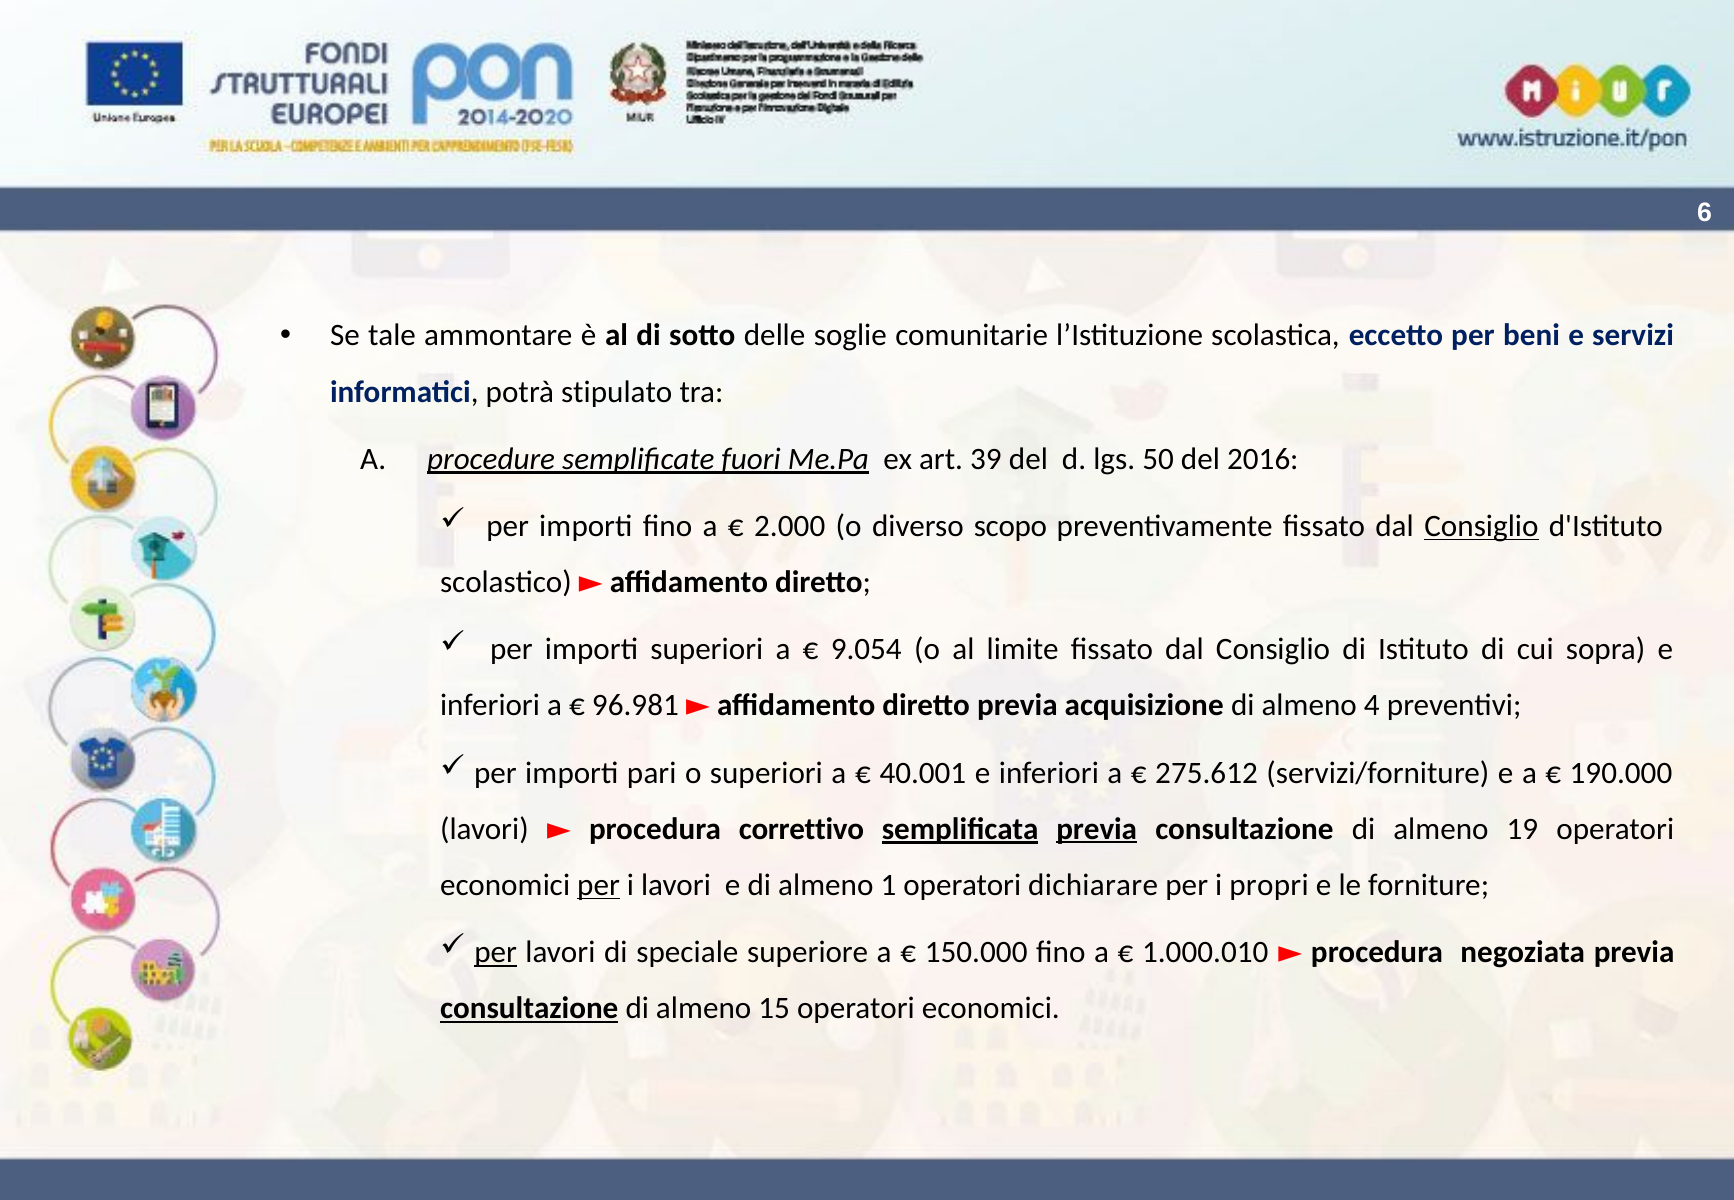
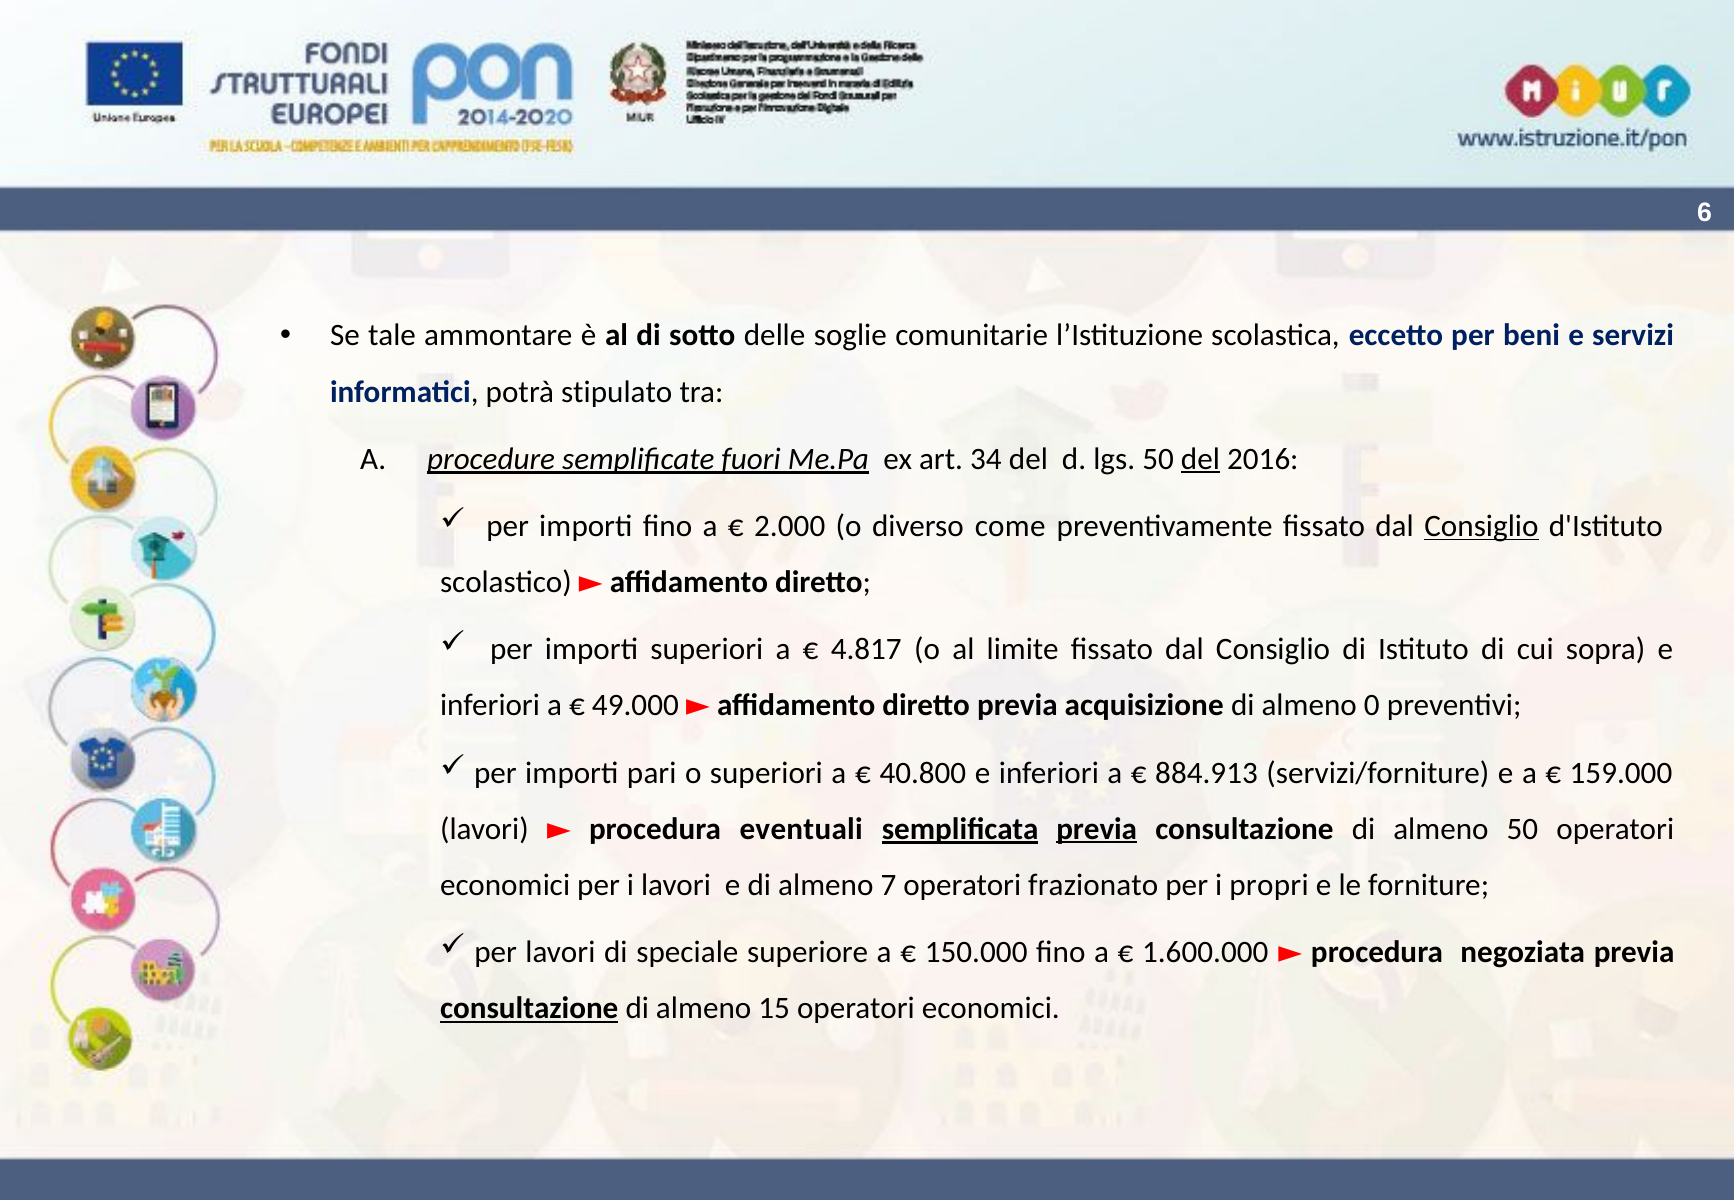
39: 39 -> 34
del at (1200, 459) underline: none -> present
scopo: scopo -> come
9.054: 9.054 -> 4.817
96.981: 96.981 -> 49.000
4: 4 -> 0
40.001: 40.001 -> 40.800
275.612: 275.612 -> 884.913
190.000: 190.000 -> 159.000
correttivo: correttivo -> eventuali
almeno 19: 19 -> 50
per at (598, 885) underline: present -> none
1: 1 -> 7
dichiarare: dichiarare -> frazionato
per at (496, 953) underline: present -> none
1.000.010: 1.000.010 -> 1.600.000
